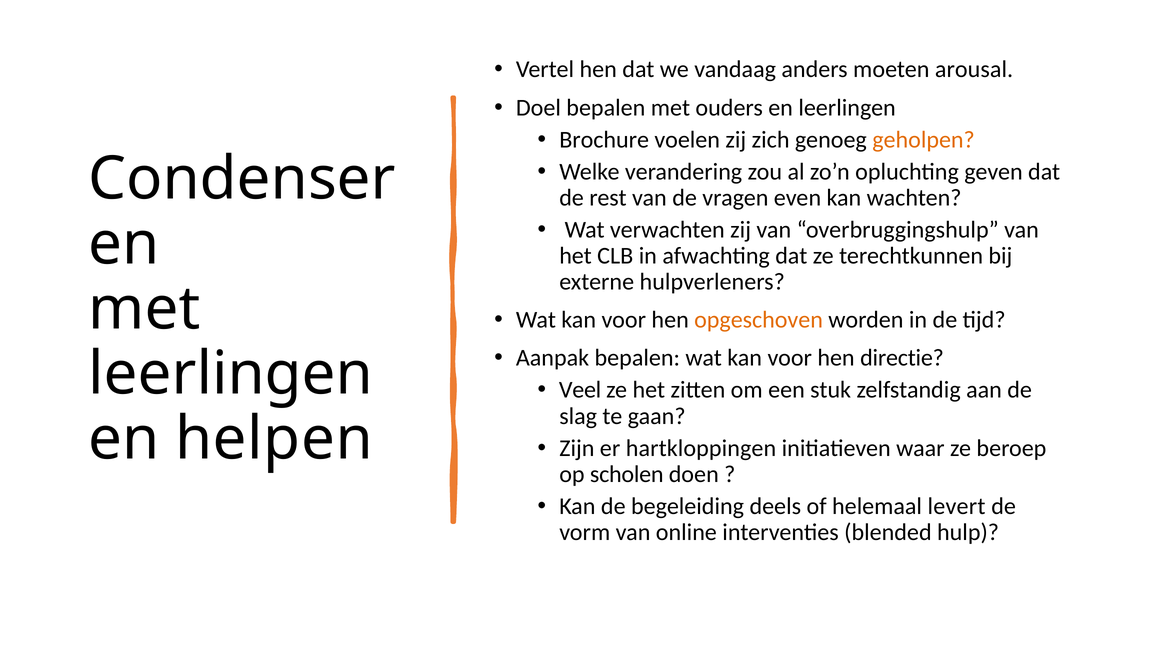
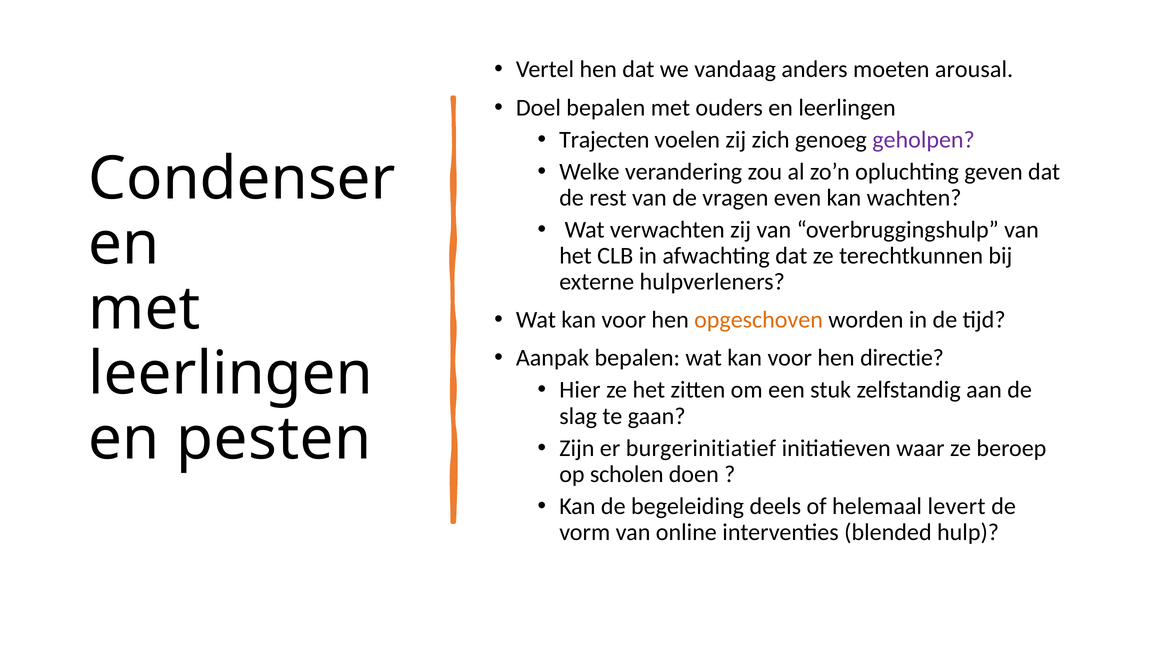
Brochure: Brochure -> Trajecten
geholpen colour: orange -> purple
Veel: Veel -> Hier
helpen: helpen -> pesten
hartkloppingen: hartkloppingen -> burgerinitiatief
